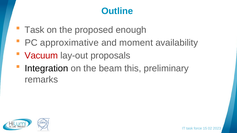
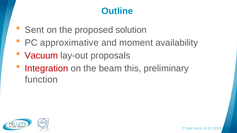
Task at (35, 30): Task -> Sent
enough: enough -> solution
Integration colour: black -> red
remarks: remarks -> function
